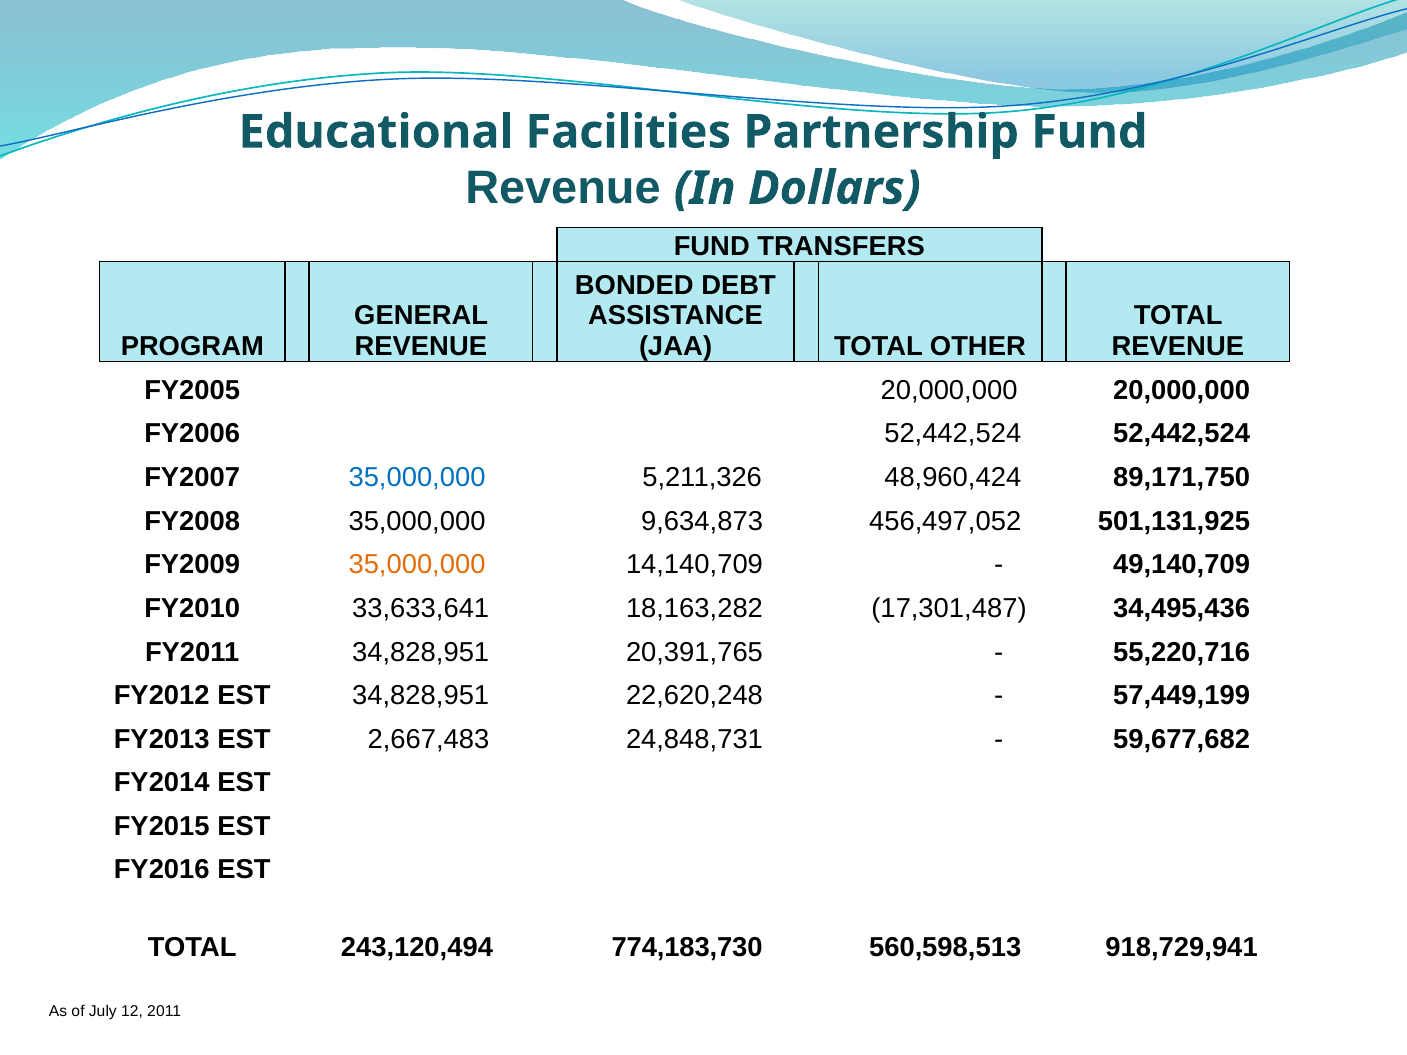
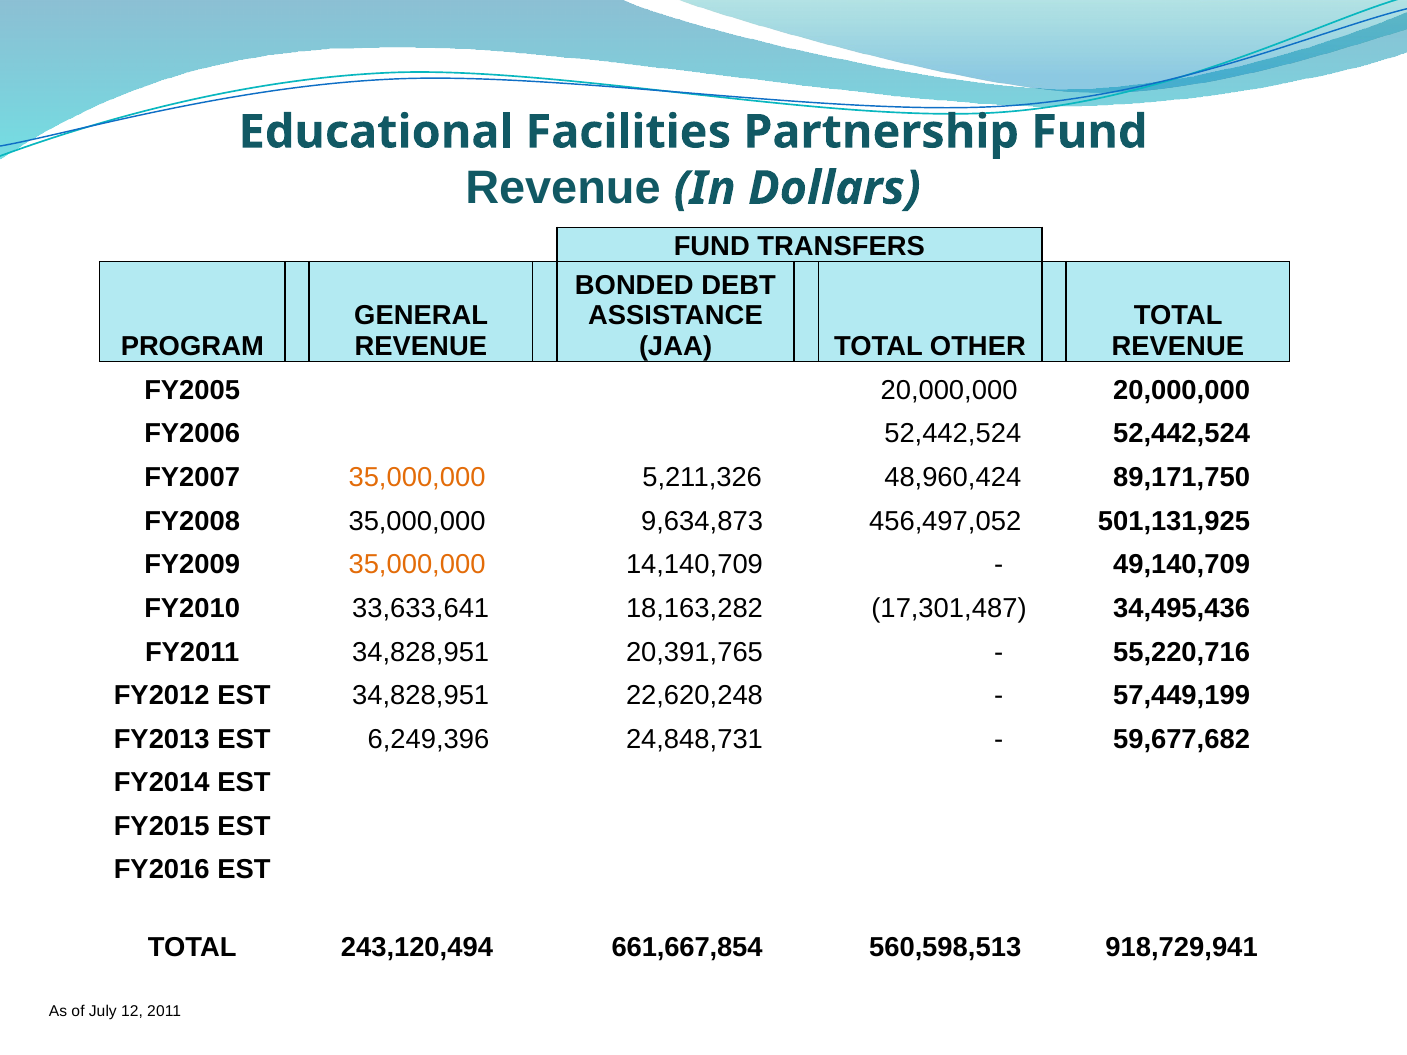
35,000,000 at (417, 478) colour: blue -> orange
2,667,483: 2,667,483 -> 6,249,396
774,183,730: 774,183,730 -> 661,667,854
